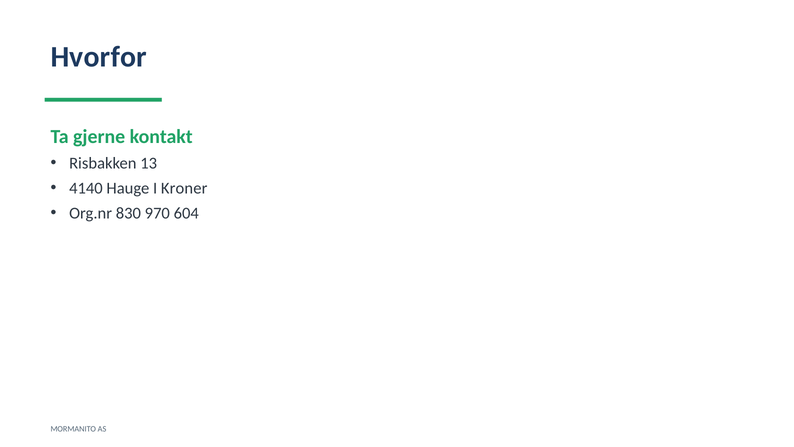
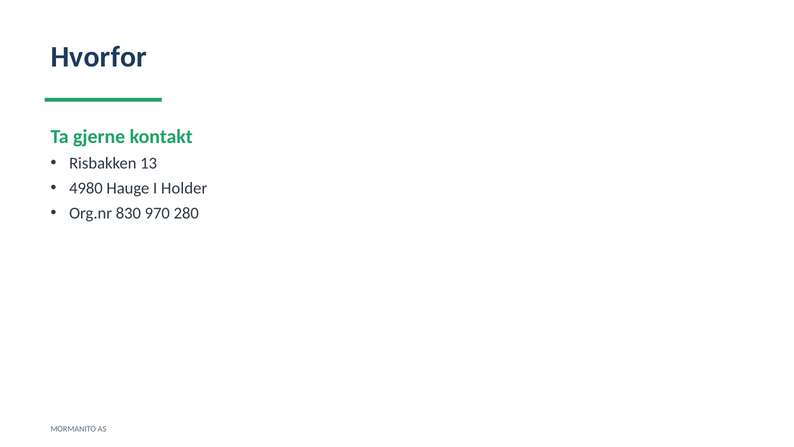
4140: 4140 -> 4980
Kroner: Kroner -> Holder
604: 604 -> 280
